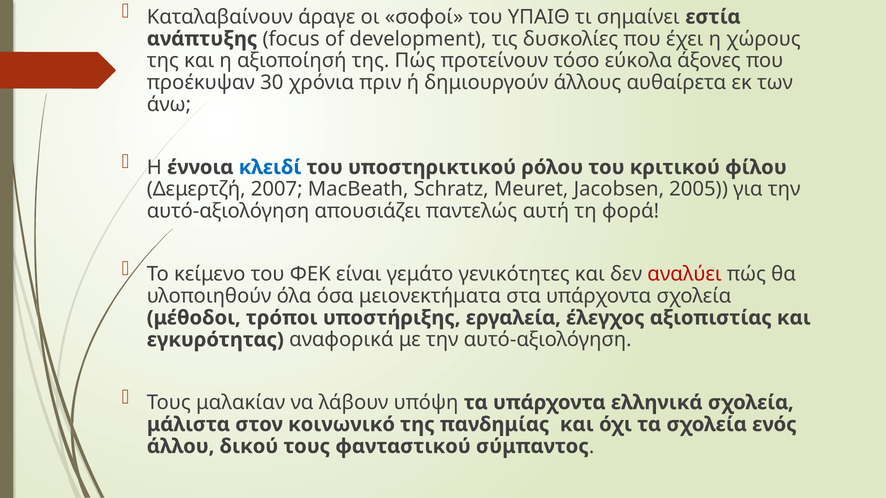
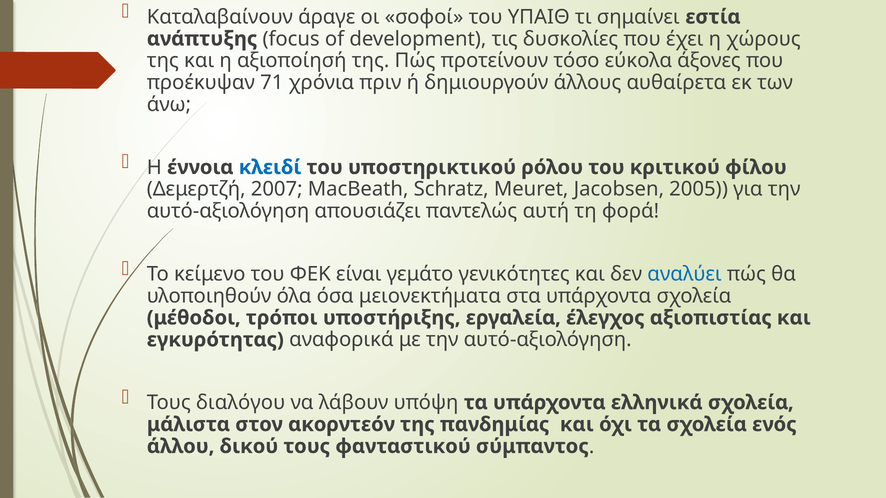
30: 30 -> 71
αναλύει colour: red -> blue
μαλακίαν: μαλακίαν -> διαλόγου
κοινωνικό: κοινωνικό -> ακορντεόν
